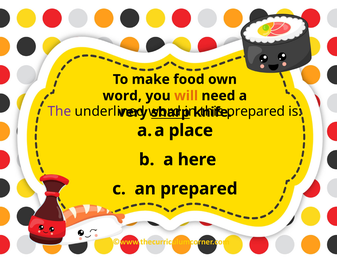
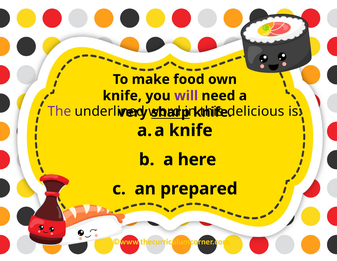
word at (122, 96): word -> knife
will colour: orange -> purple
prepared at (256, 111): prepared -> delicious
place at (191, 130): place -> knife
